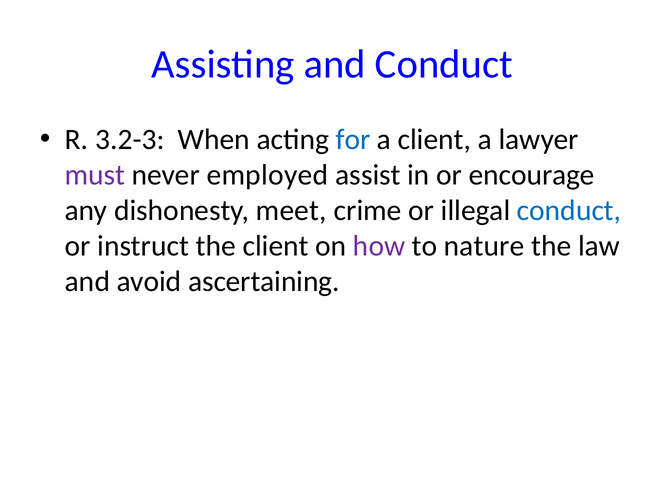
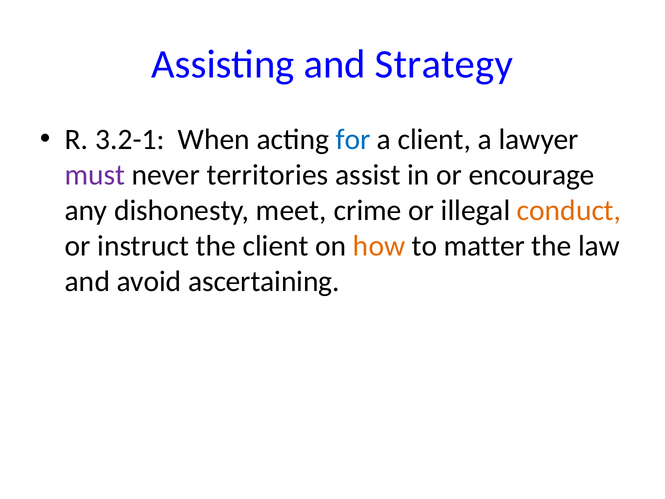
and Conduct: Conduct -> Strategy
3.2-3: 3.2-3 -> 3.2-1
employed: employed -> territories
conduct at (569, 210) colour: blue -> orange
how colour: purple -> orange
nature: nature -> matter
